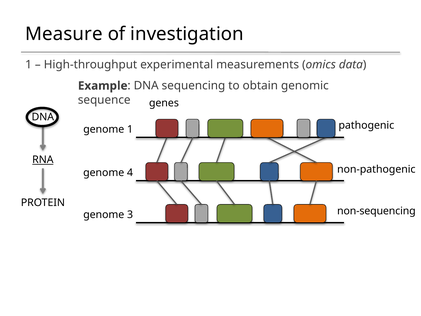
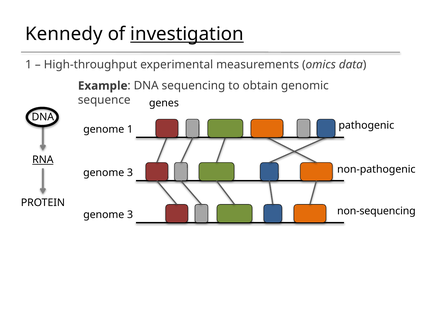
Measure: Measure -> Kennedy
investigation underline: none -> present
4 at (130, 173): 4 -> 3
